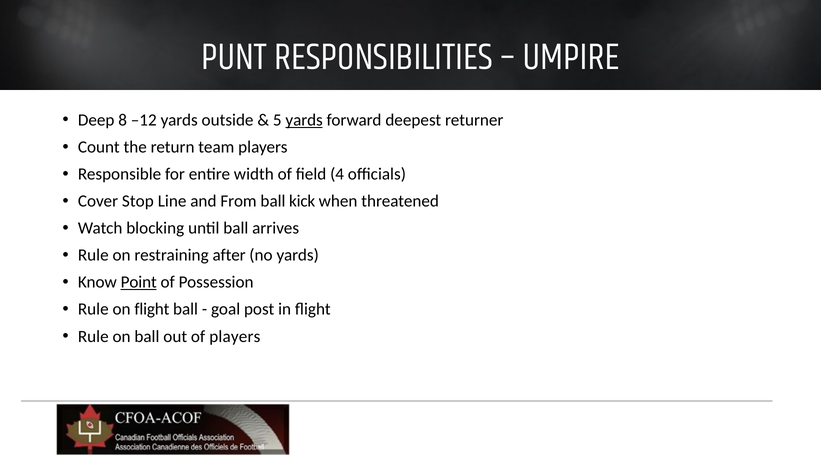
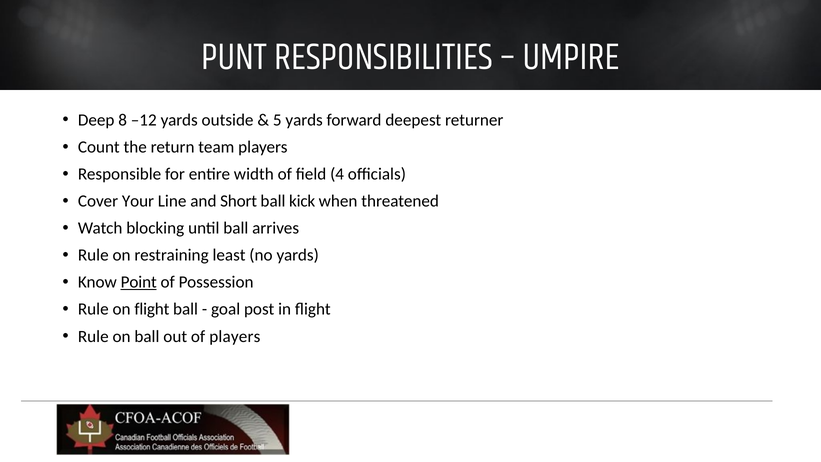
yards at (304, 120) underline: present -> none
Stop: Stop -> Your
From: From -> Short
after: after -> least
